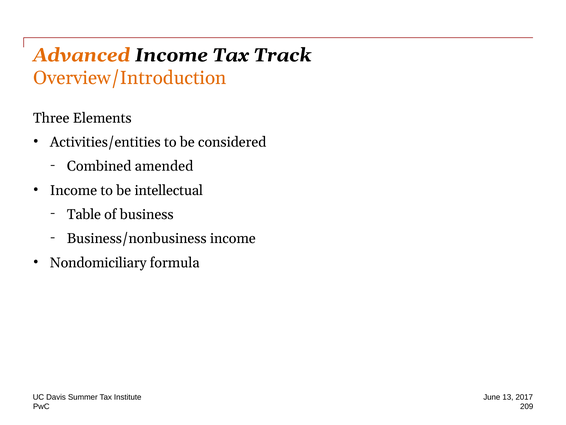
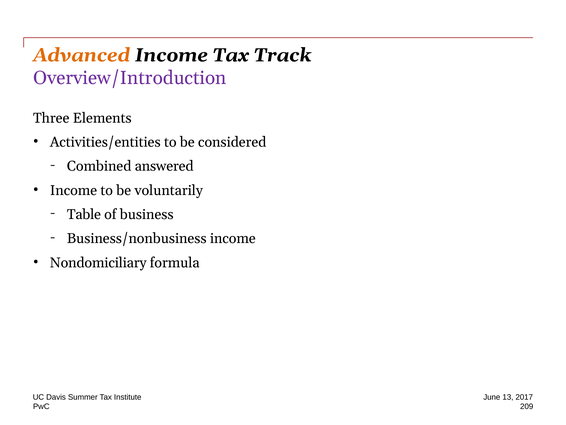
Overview/Introduction colour: orange -> purple
amended: amended -> answered
intellectual: intellectual -> voluntarily
